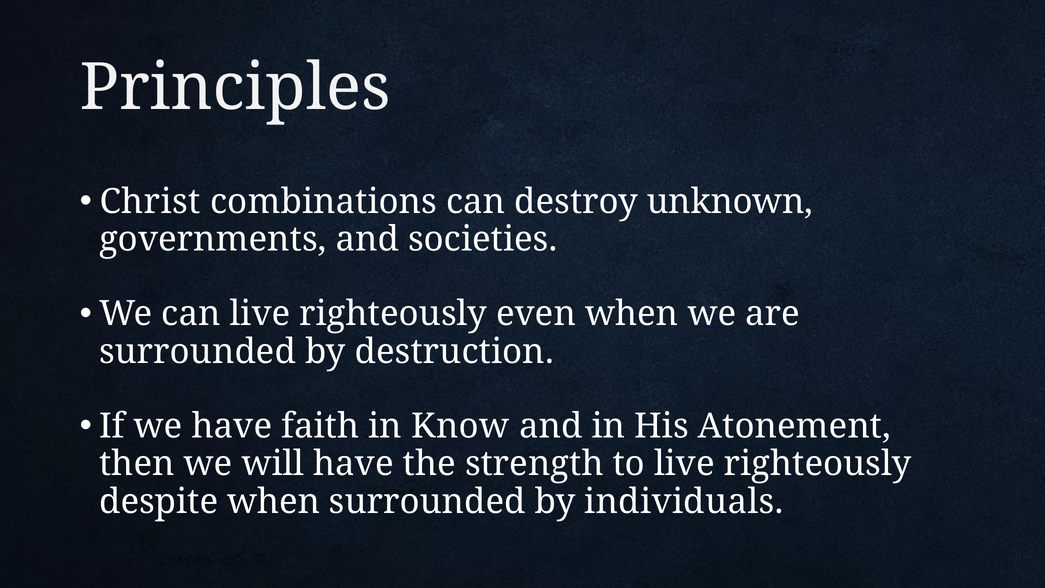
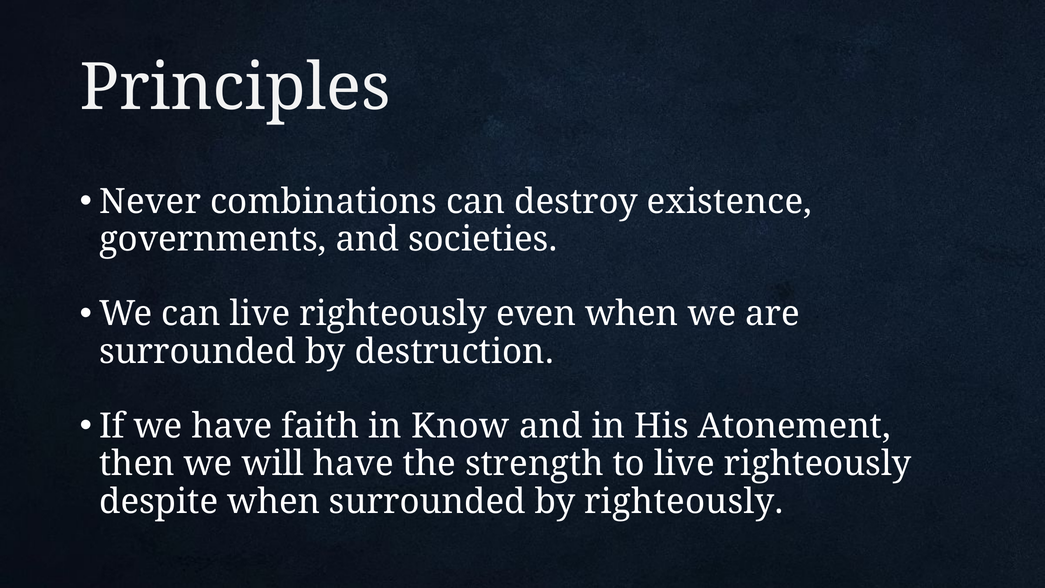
Christ: Christ -> Never
unknown: unknown -> existence
by individuals: individuals -> righteously
